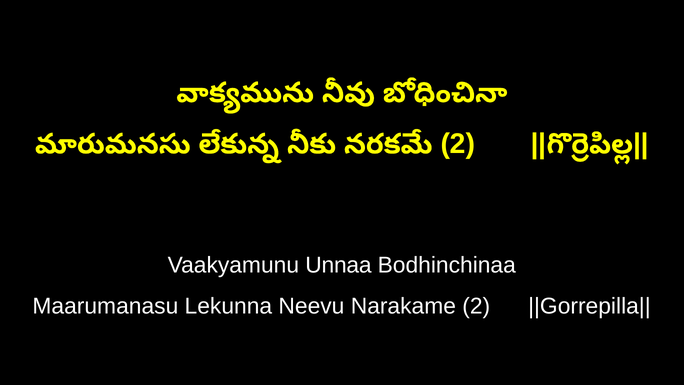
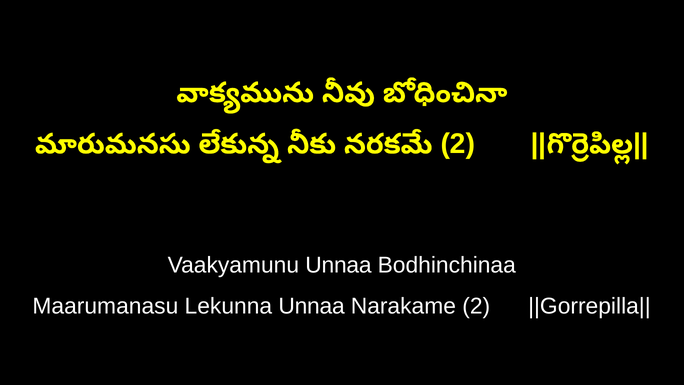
Lekunna Neevu: Neevu -> Unnaa
